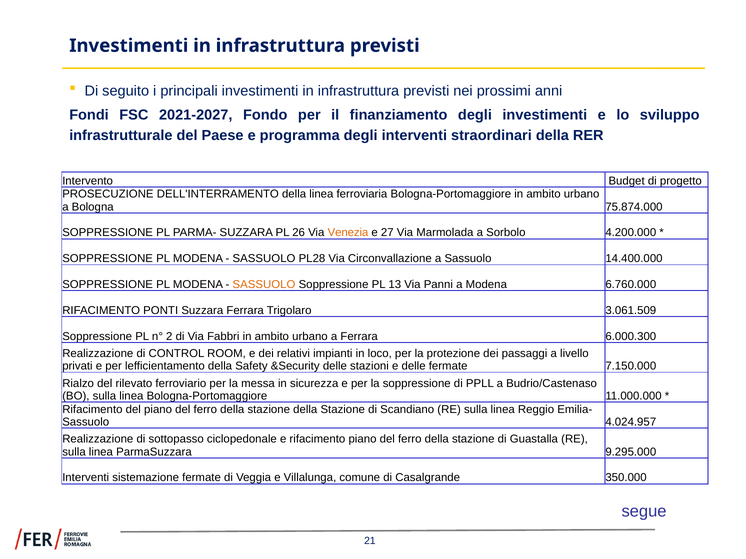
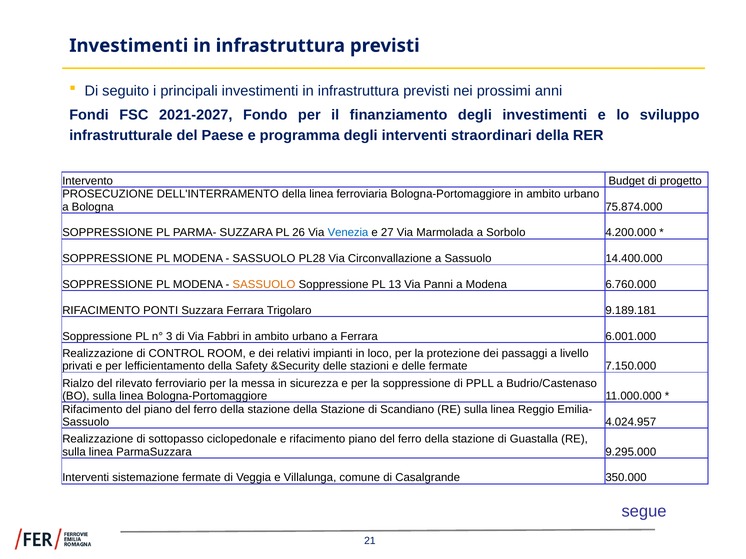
Venezia colour: orange -> blue
3.061.509: 3.061.509 -> 9.189.181
2: 2 -> 3
6.000.300: 6.000.300 -> 6.001.000
